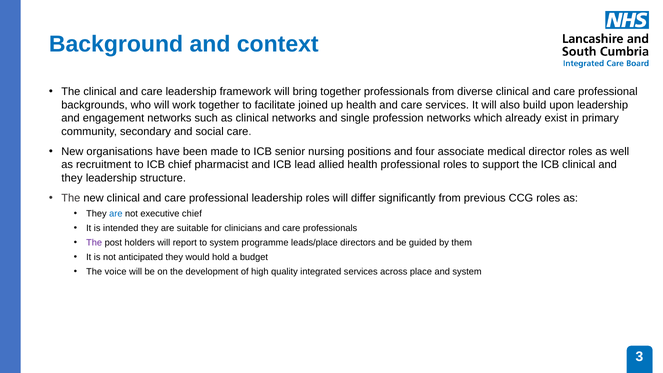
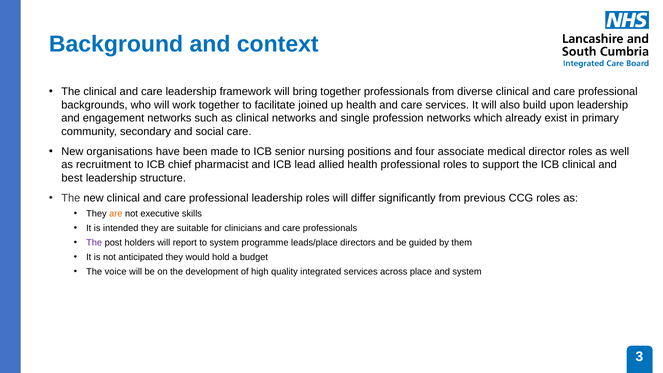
they at (72, 178): they -> best
are at (116, 214) colour: blue -> orange
executive chief: chief -> skills
